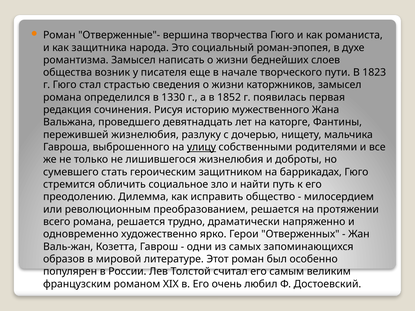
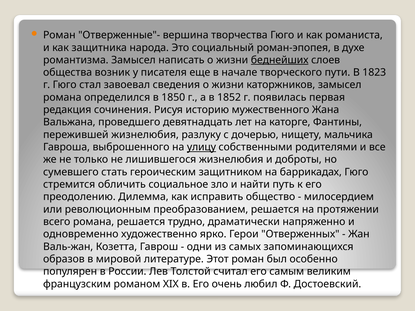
беднейших underline: none -> present
страстью: страстью -> завоевал
1330: 1330 -> 1850
